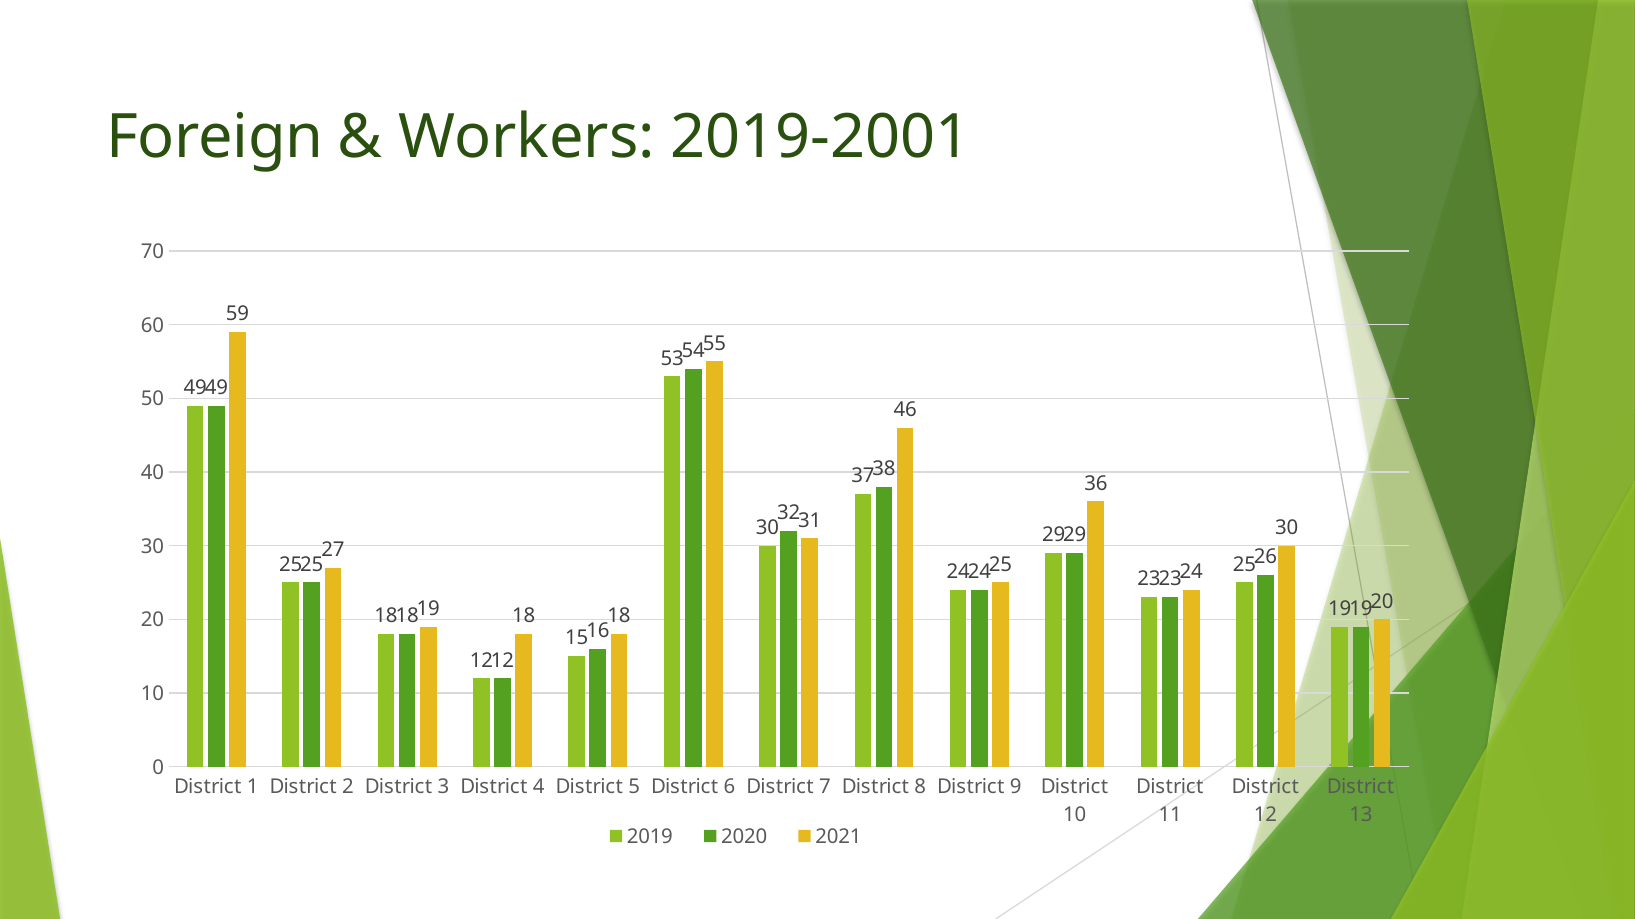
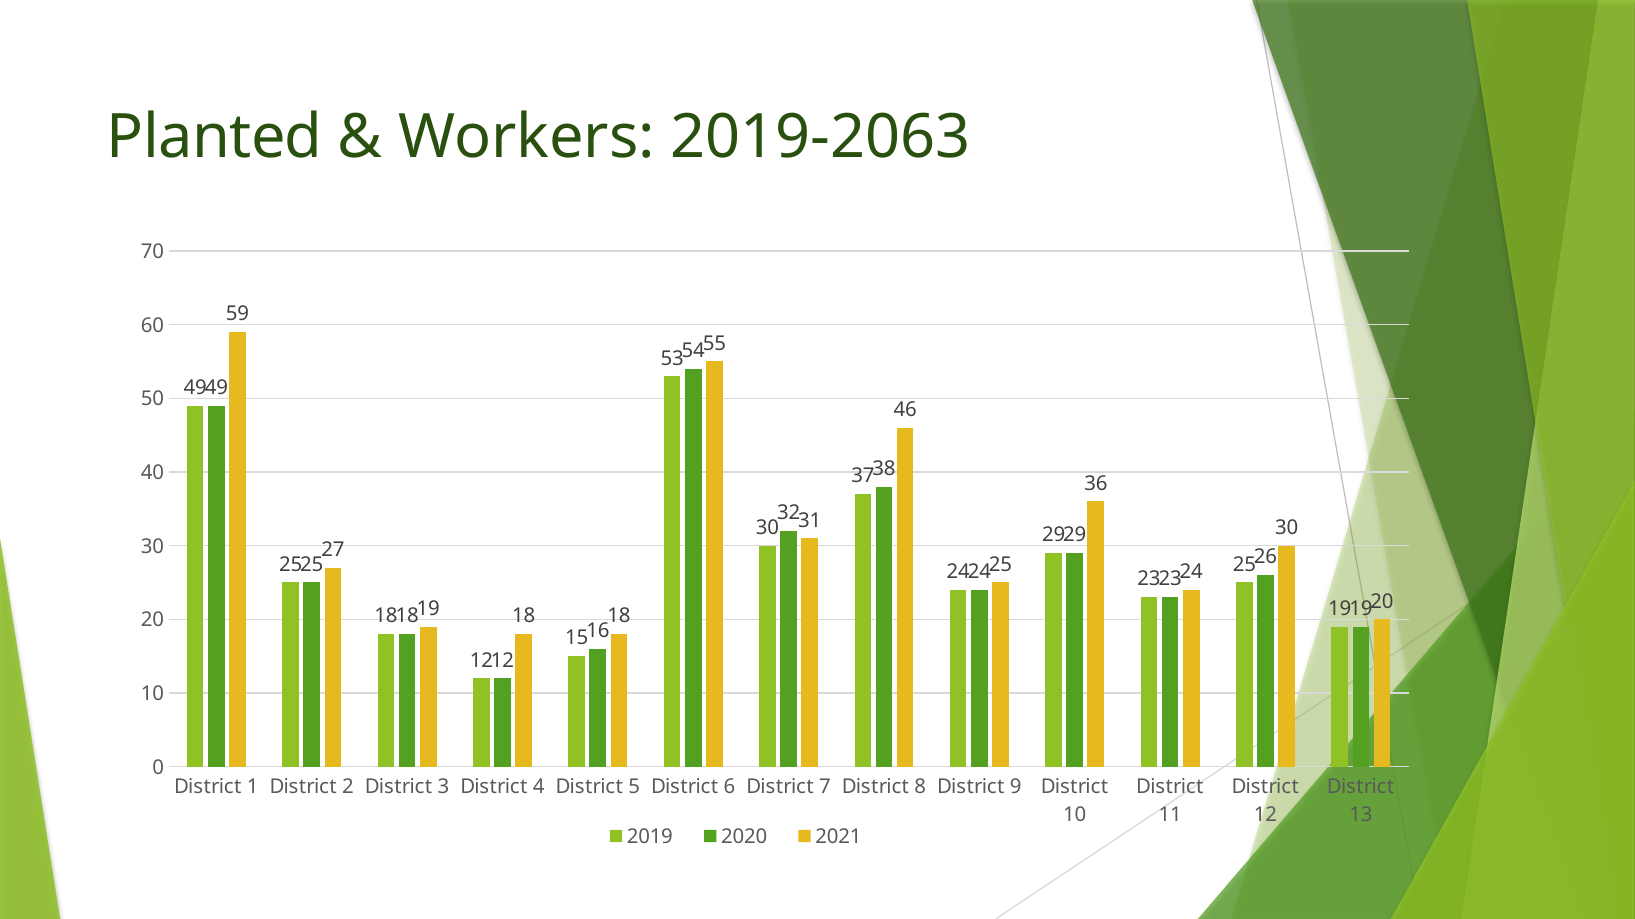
Foreign: Foreign -> Planted
2019-2001: 2019-2001 -> 2019-2063
